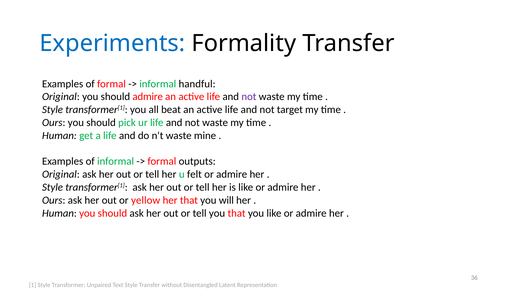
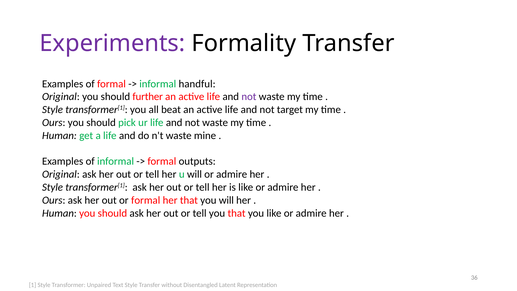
Experiments colour: blue -> purple
should admire: admire -> further
u felt: felt -> will
or yellow: yellow -> formal
